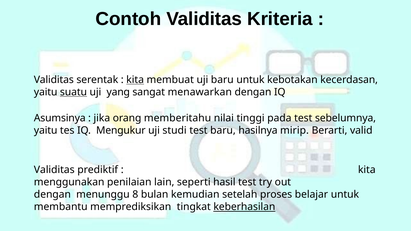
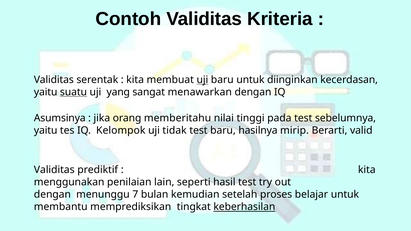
kita at (135, 80) underline: present -> none
uji at (202, 80) underline: none -> present
kebotakan: kebotakan -> diinginkan
Mengukur: Mengukur -> Kelompok
studi: studi -> tidak
8: 8 -> 7
